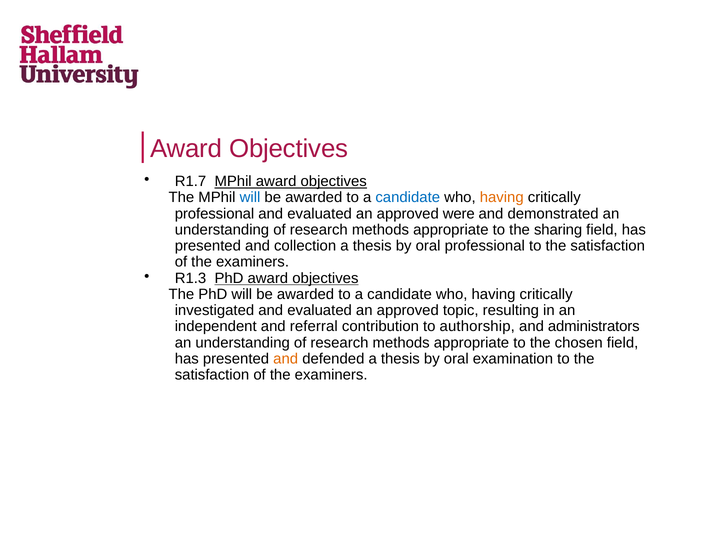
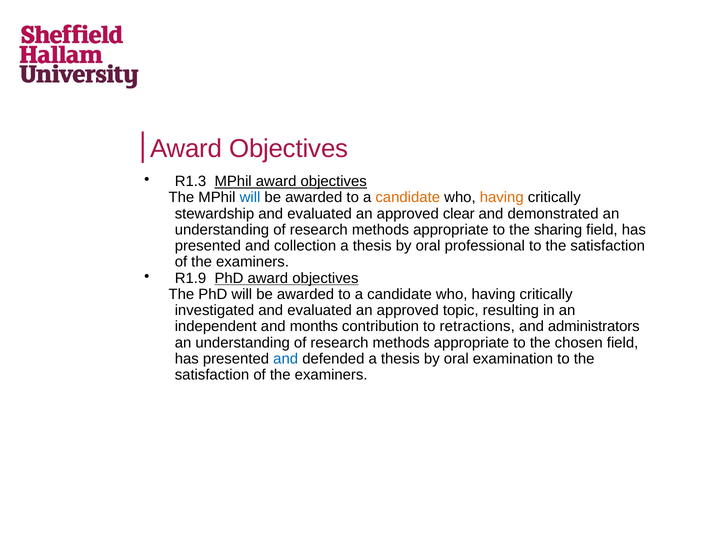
R1.7: R1.7 -> R1.3
candidate at (408, 198) colour: blue -> orange
professional at (215, 214): professional -> stewardship
were: were -> clear
R1.3: R1.3 -> R1.9
referral: referral -> months
authorship: authorship -> retractions
and at (286, 359) colour: orange -> blue
